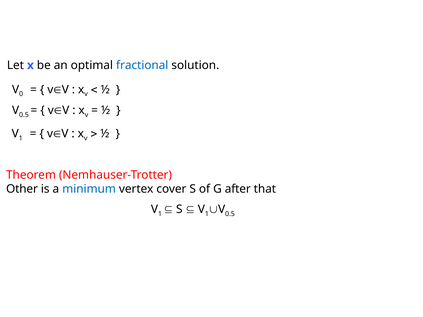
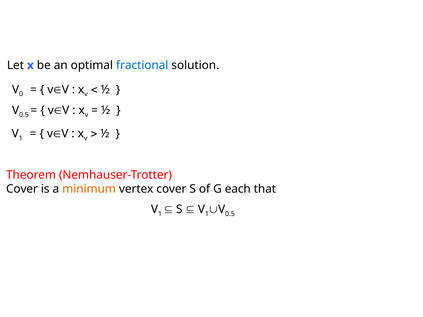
Other at (22, 189): Other -> Cover
minimum colour: blue -> orange
after: after -> each
